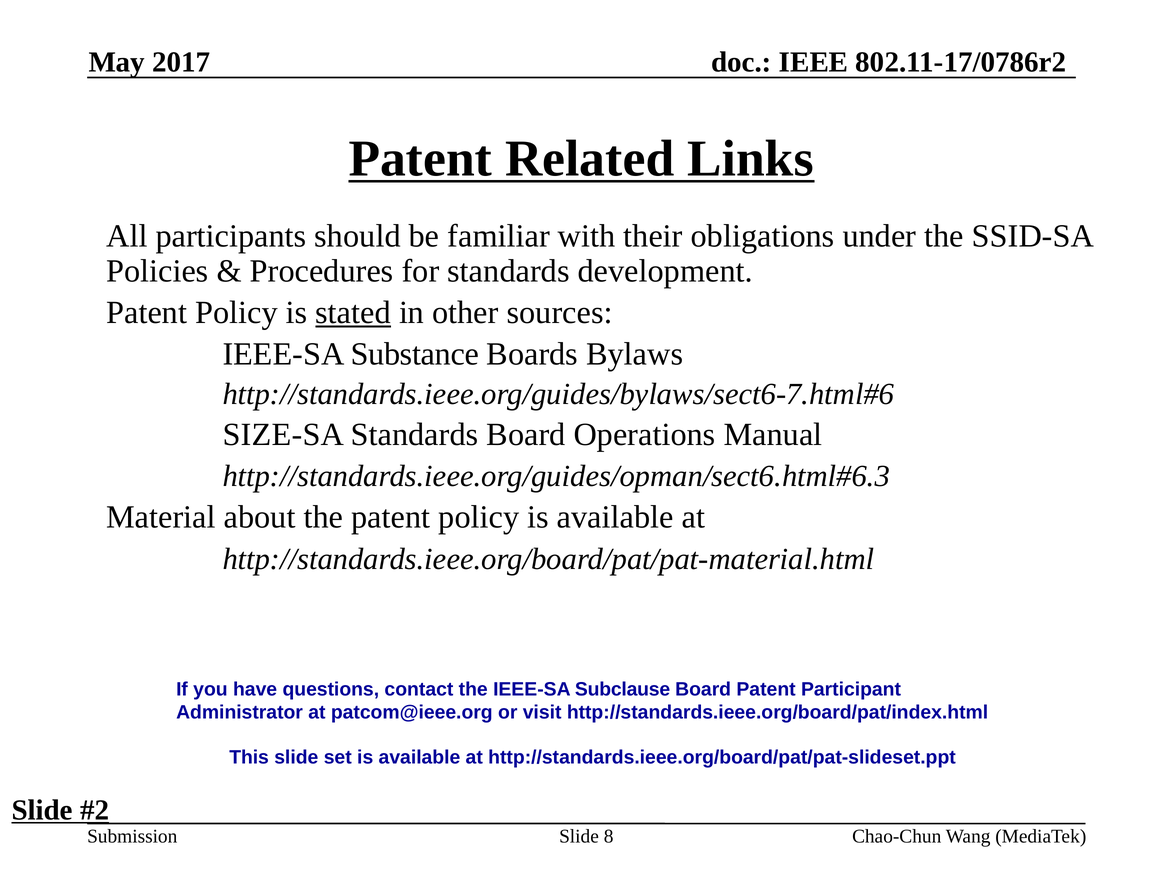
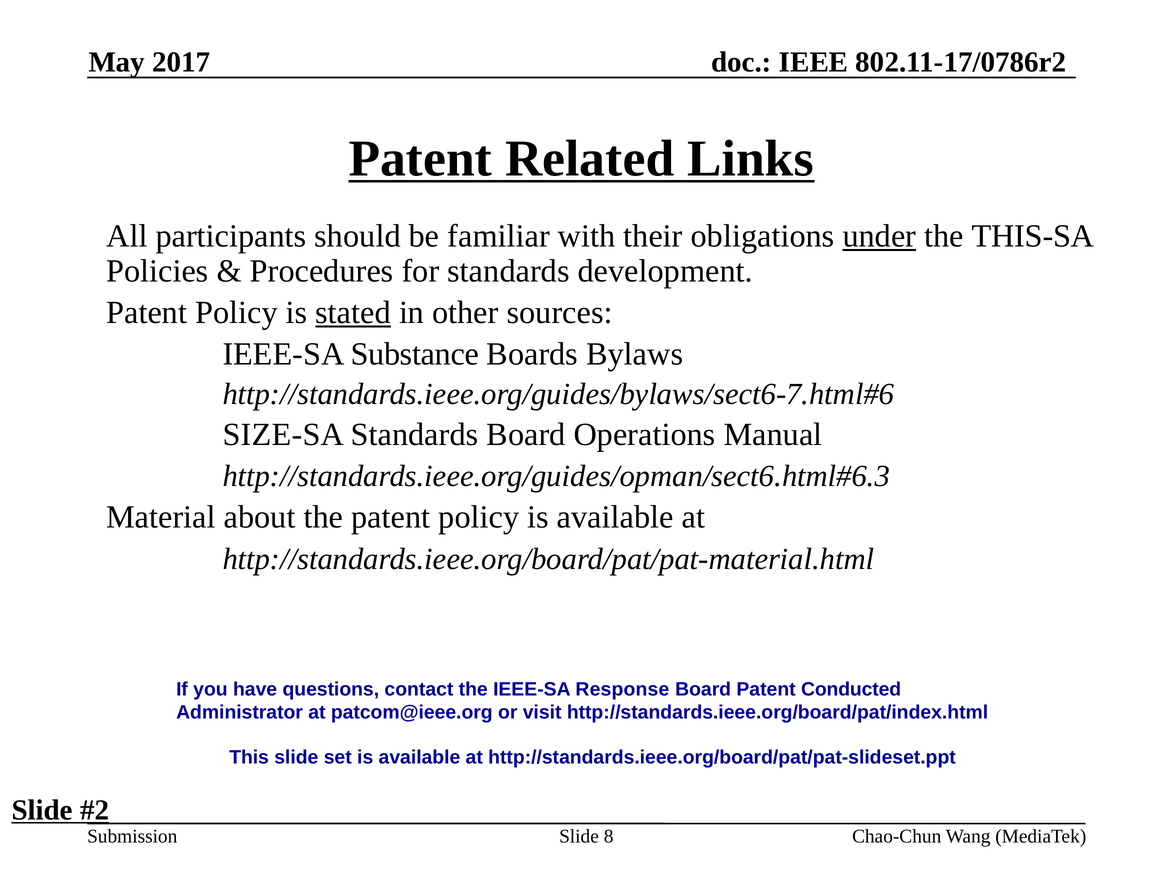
under underline: none -> present
SSID-SA: SSID-SA -> THIS-SA
Subclause: Subclause -> Response
Participant: Participant -> Conducted
